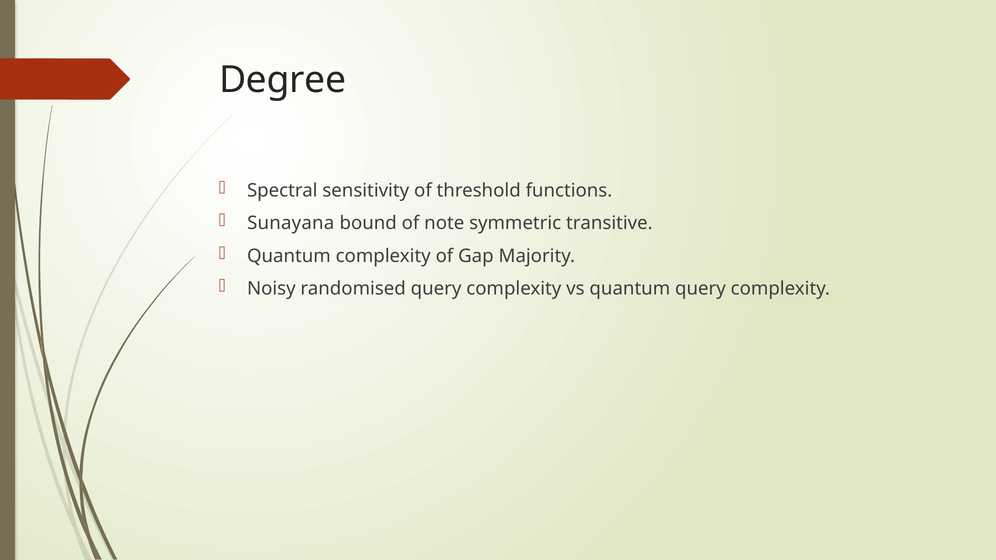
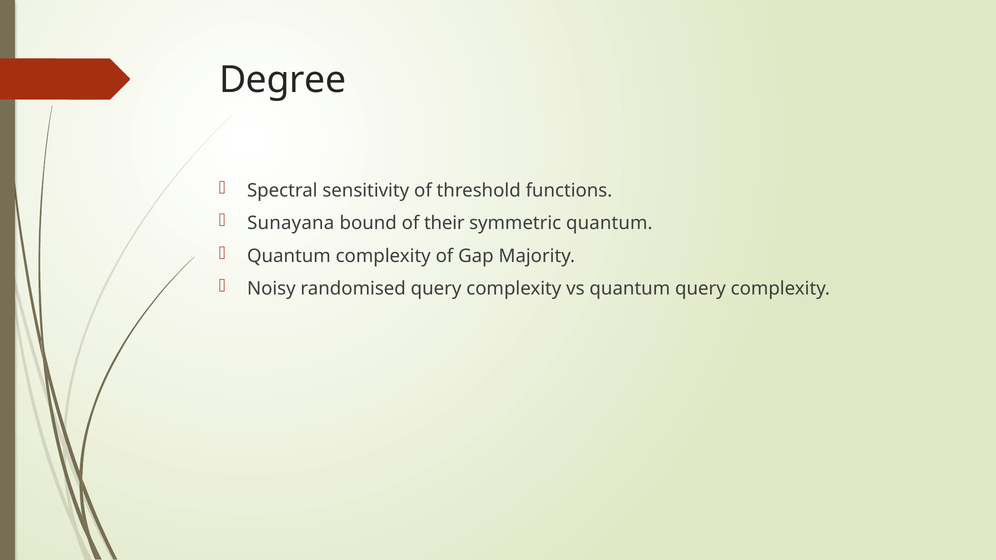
note: note -> their
symmetric transitive: transitive -> quantum
